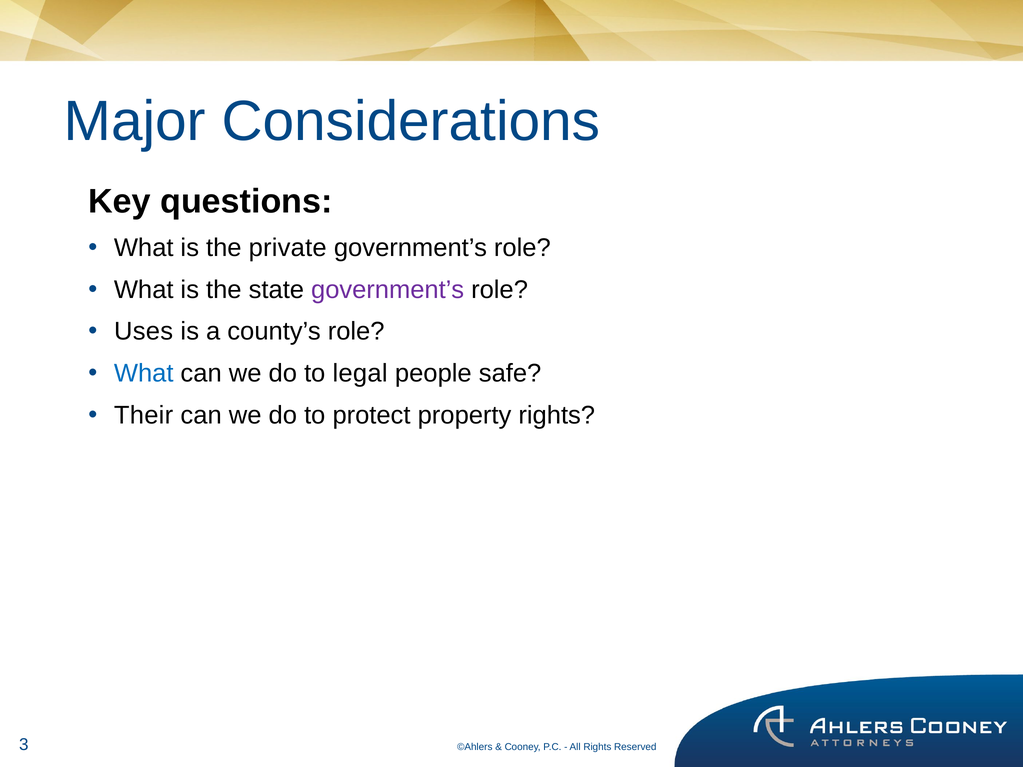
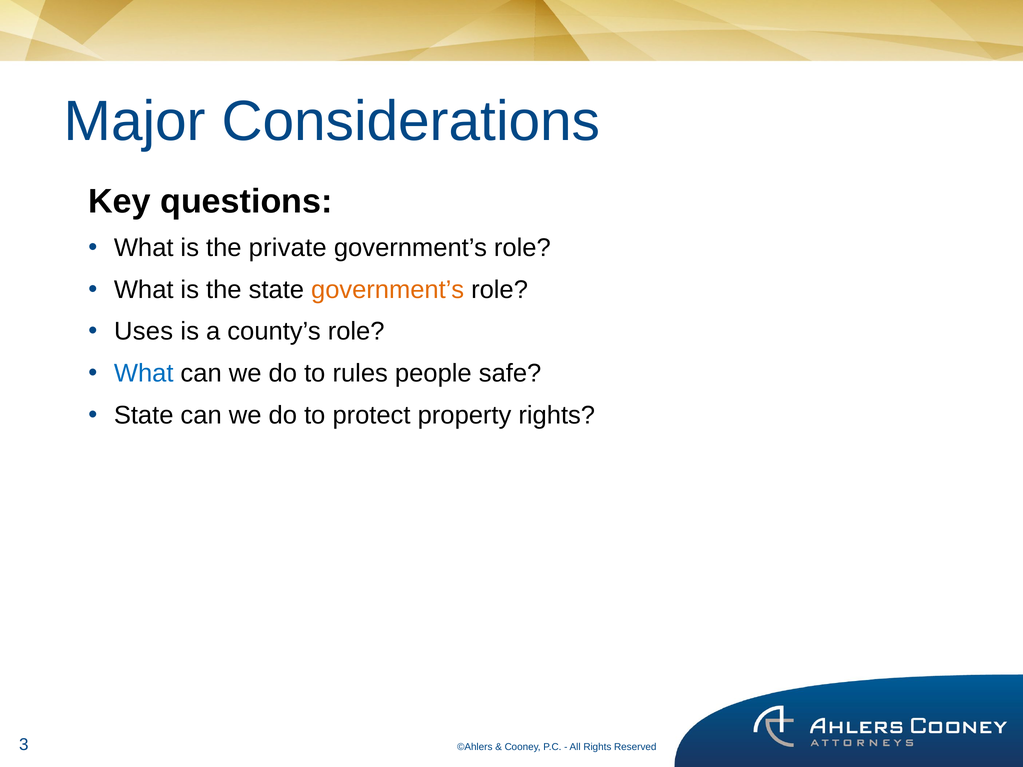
government’s at (388, 290) colour: purple -> orange
legal: legal -> rules
Their at (144, 415): Their -> State
